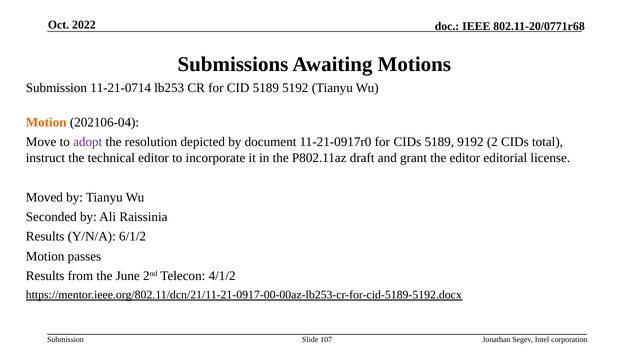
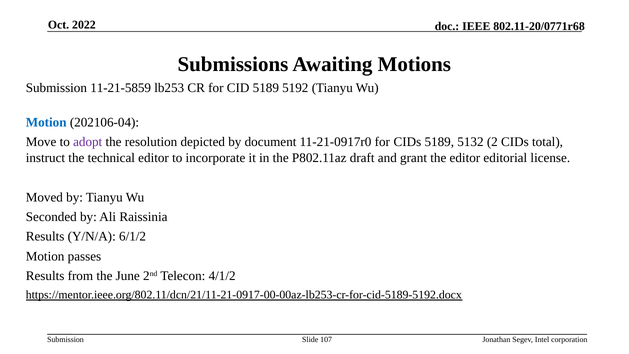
11-21-0714: 11-21-0714 -> 11-21-5859
Motion at (46, 122) colour: orange -> blue
9192: 9192 -> 5132
